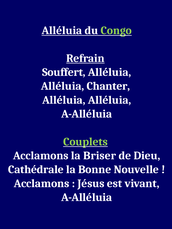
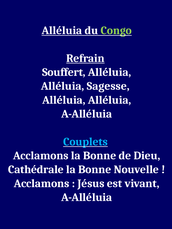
Chanter: Chanter -> Sagesse
Couplets colour: light green -> light blue
Acclamons la Briser: Briser -> Bonne
